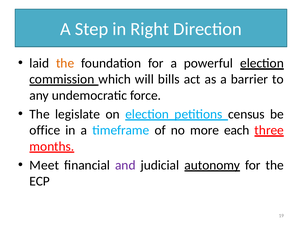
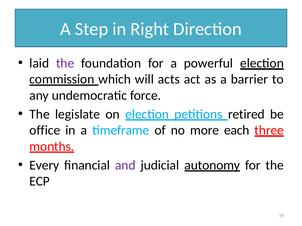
the at (65, 63) colour: orange -> purple
bills: bills -> acts
census: census -> retired
Meet: Meet -> Every
